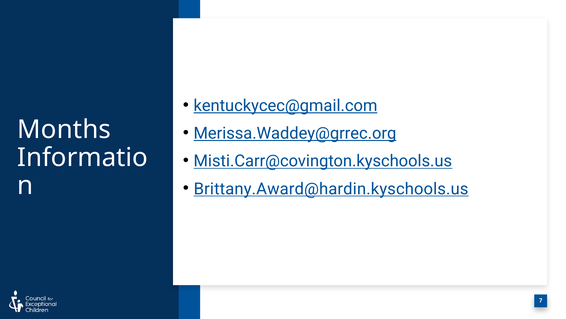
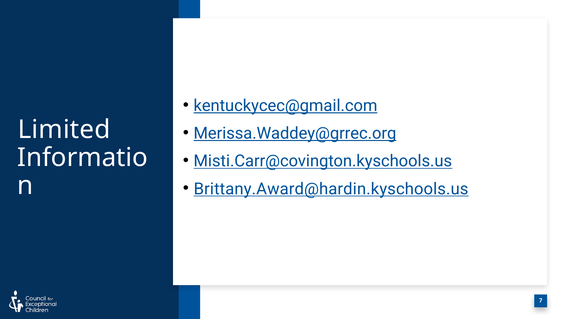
Months: Months -> Limited
